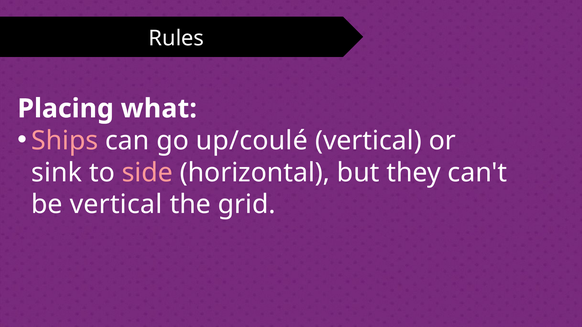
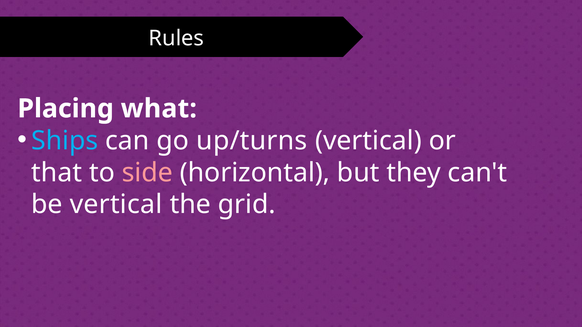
Ships colour: pink -> light blue
up/coulé: up/coulé -> up/turns
sink: sink -> that
